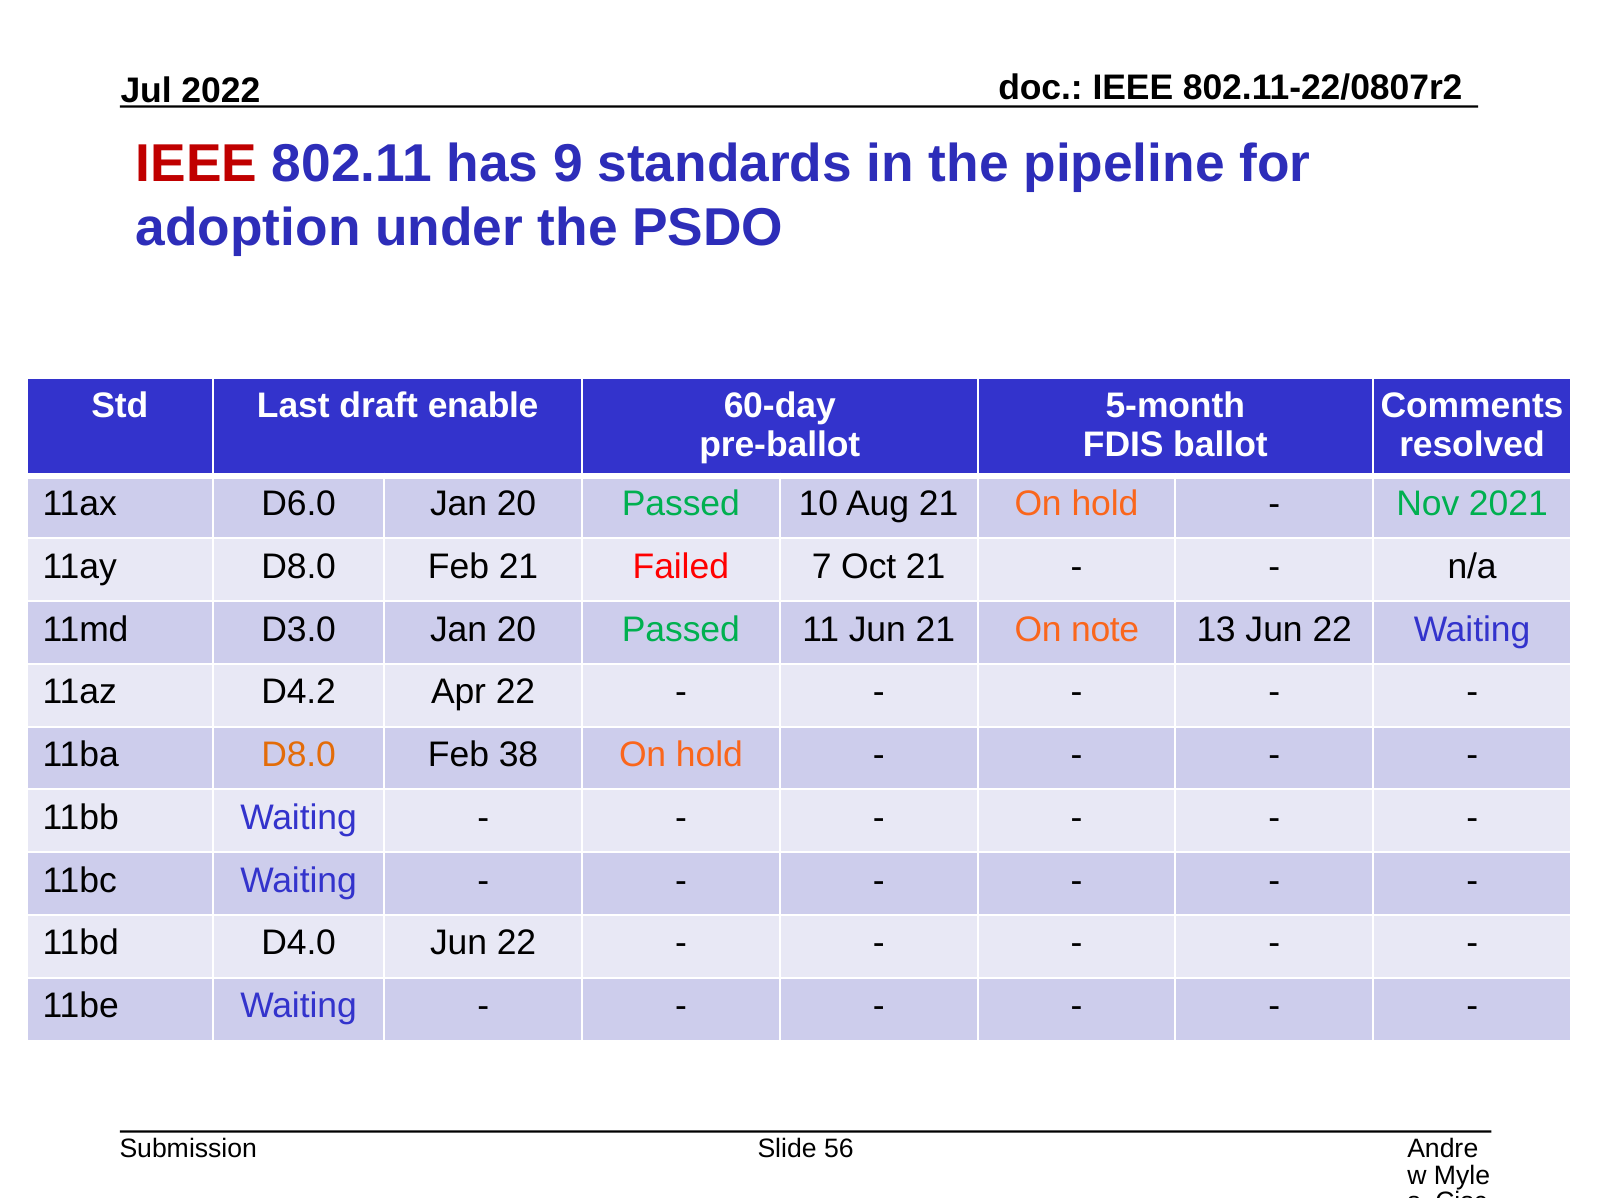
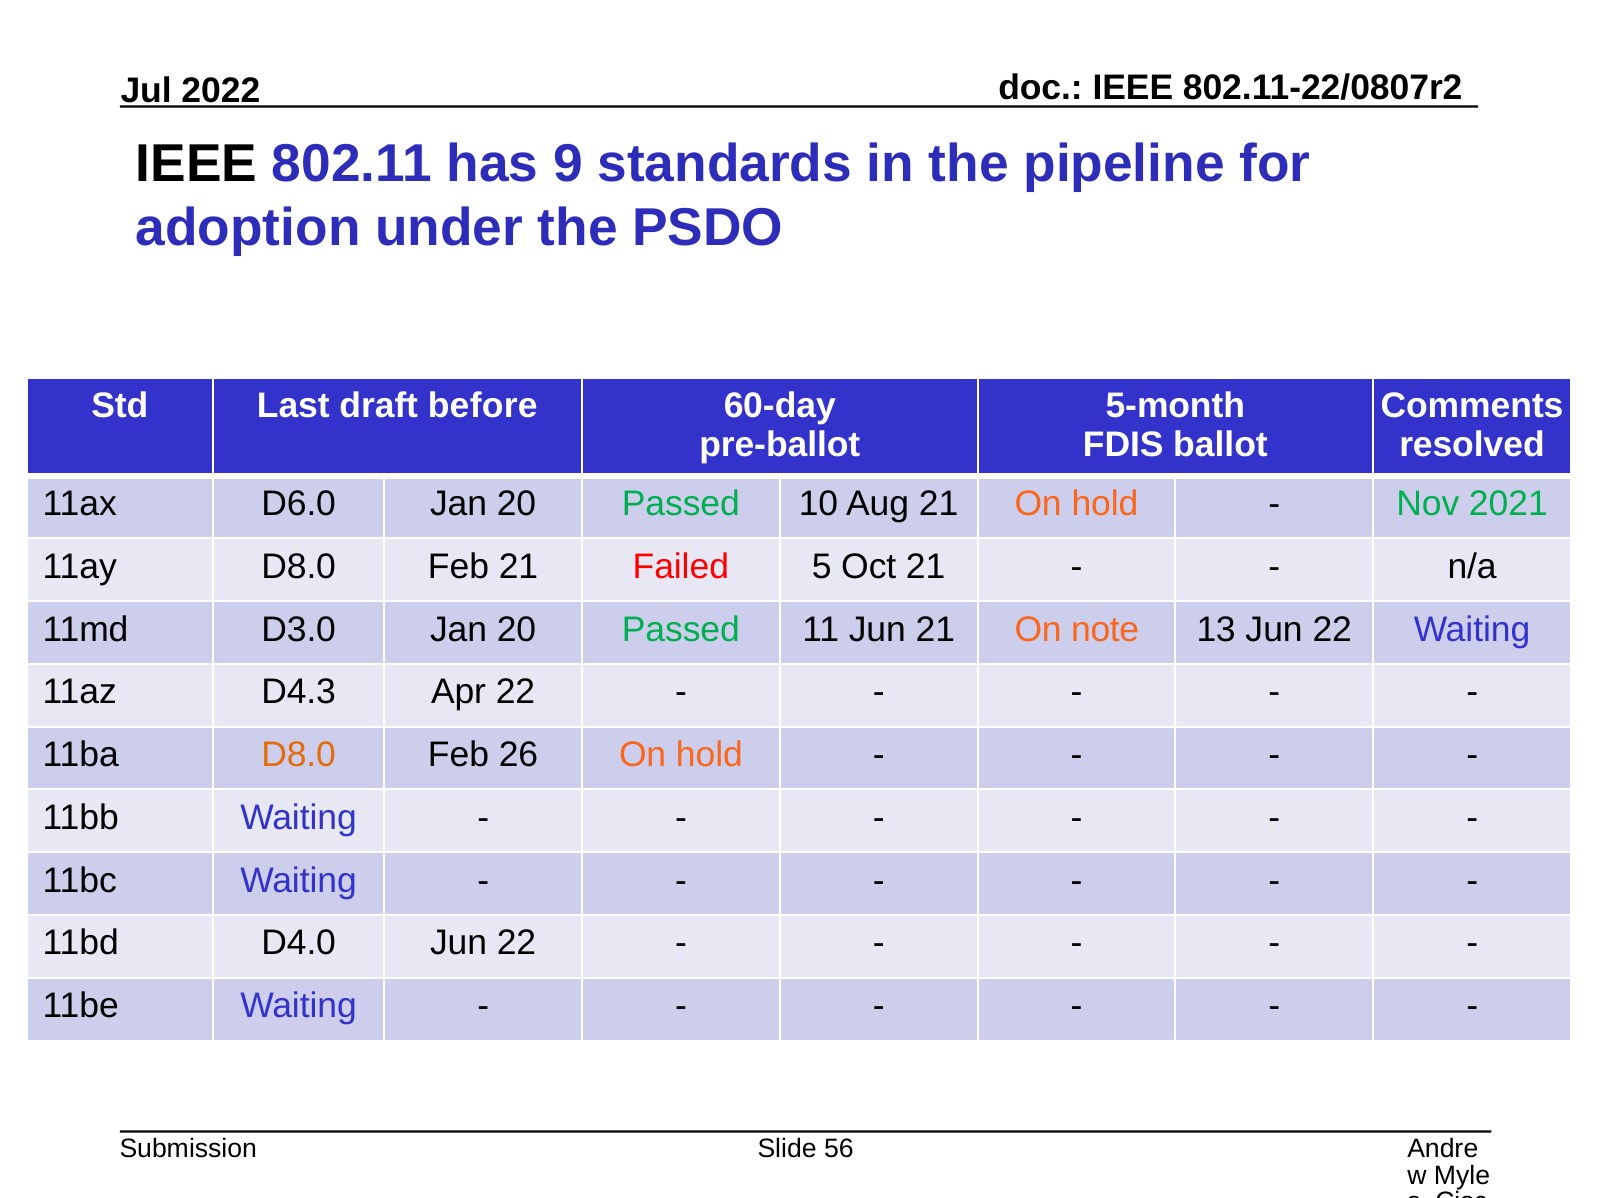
IEEE at (197, 164) colour: red -> black
enable: enable -> before
7: 7 -> 5
D4.2: D4.2 -> D4.3
38: 38 -> 26
